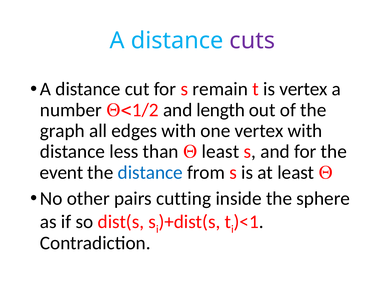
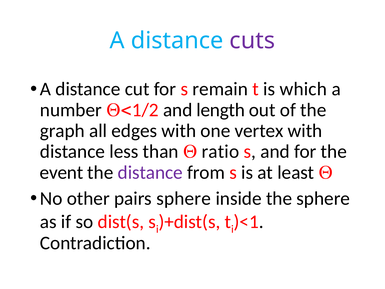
is vertex: vertex -> which
least at (220, 151): least -> ratio
distance at (150, 172) colour: blue -> purple
pairs cutting: cutting -> sphere
